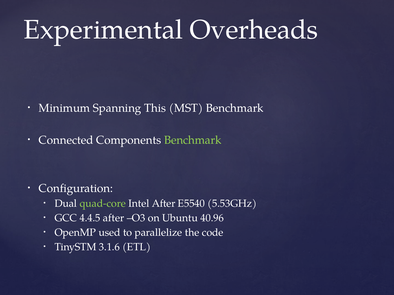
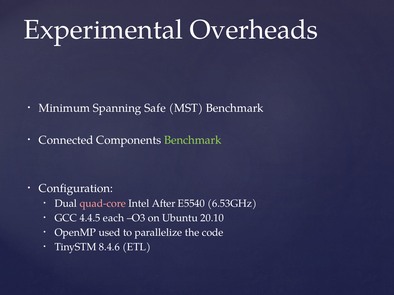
This: This -> Safe
quad-core colour: light green -> pink
5.53GHz: 5.53GHz -> 6.53GHz
4.4.5 after: after -> each
40.96: 40.96 -> 20.10
3.1.6: 3.1.6 -> 8.4.6
